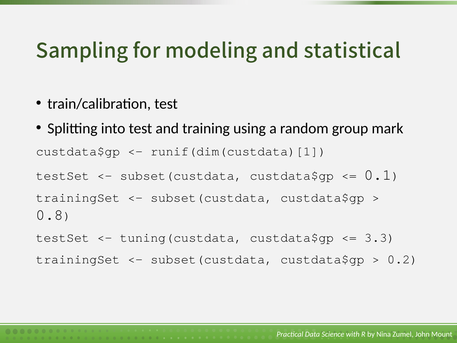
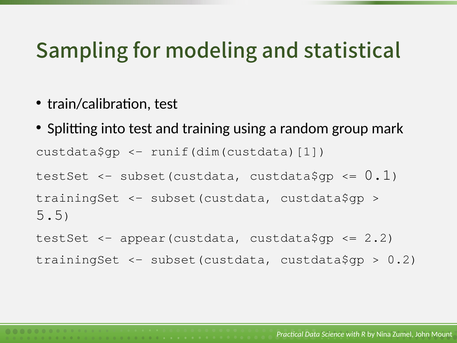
0.8: 0.8 -> 5.5
tuning(custdata: tuning(custdata -> appear(custdata
3.3: 3.3 -> 2.2
